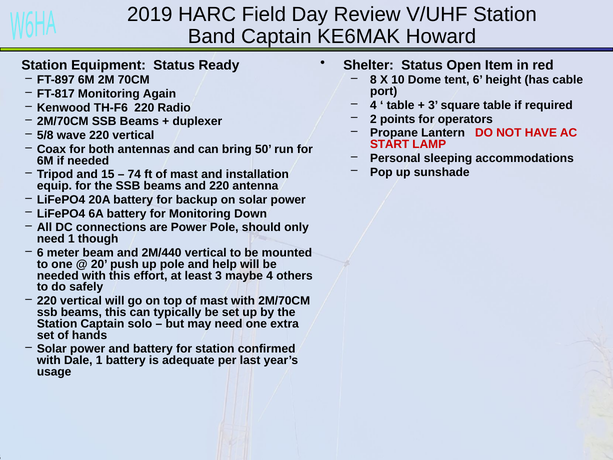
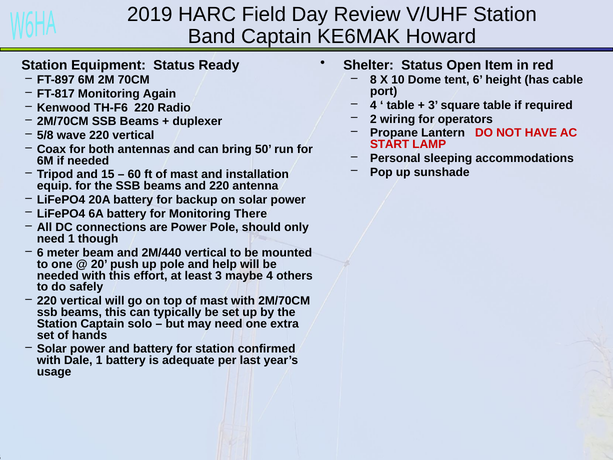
points: points -> wiring
74: 74 -> 60
Down: Down -> There
